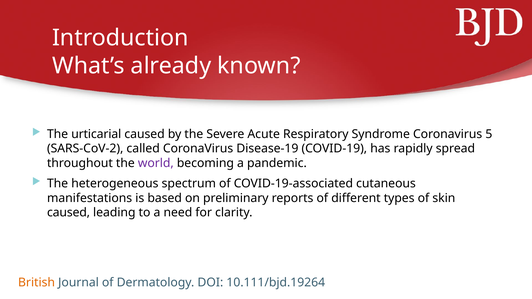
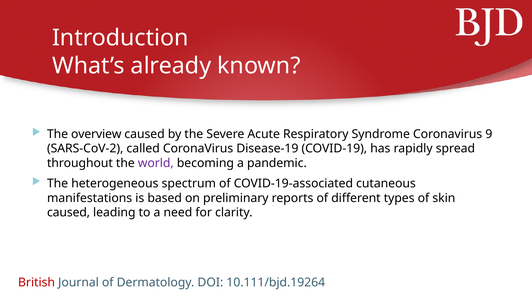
urticarial: urticarial -> overview
5: 5 -> 9
British colour: orange -> red
